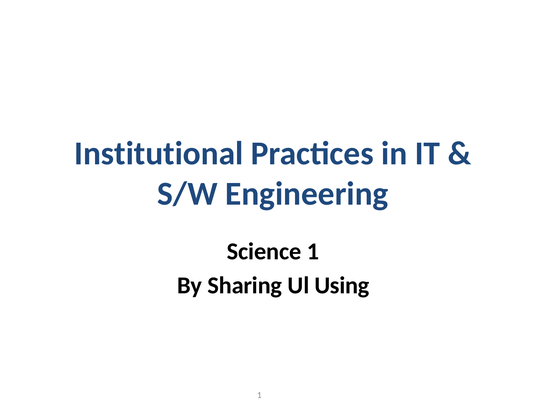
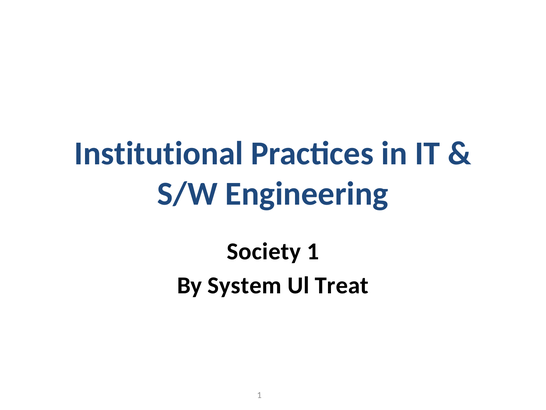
Science: Science -> Society
Sharing: Sharing -> System
Using: Using -> Treat
